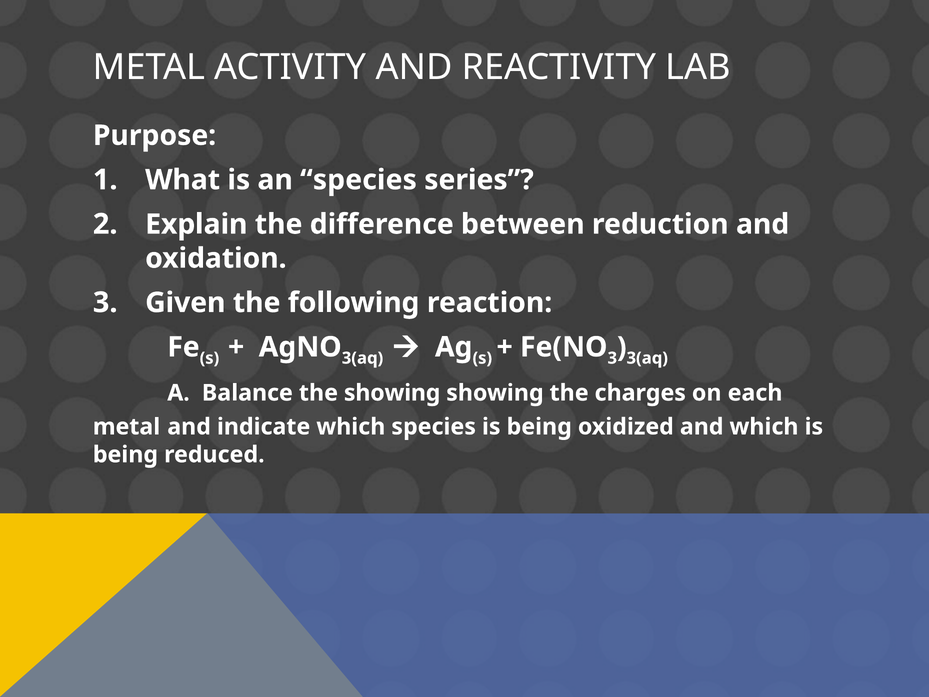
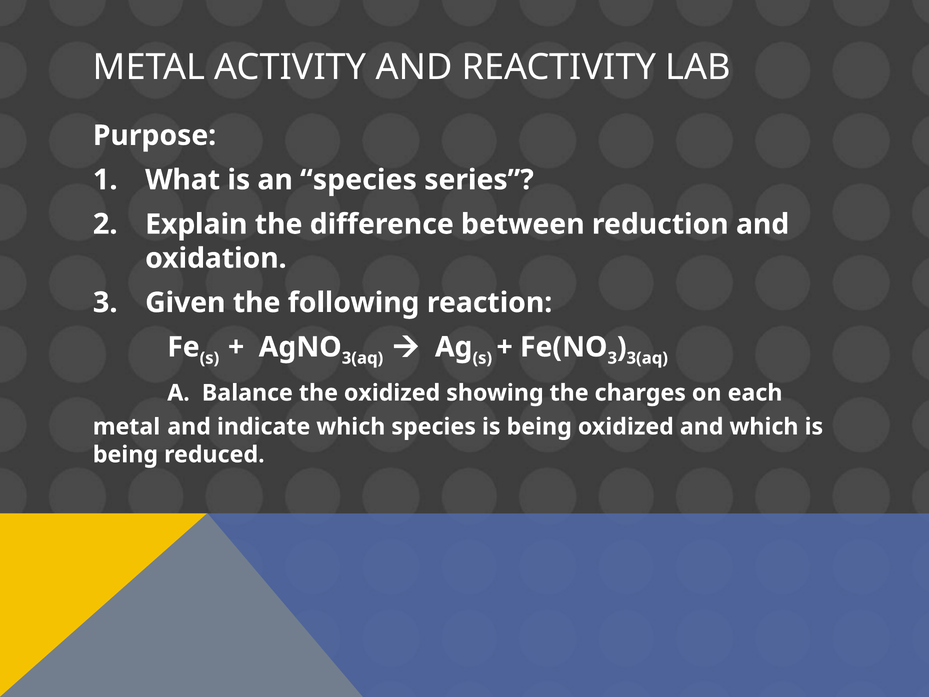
the showing: showing -> oxidized
